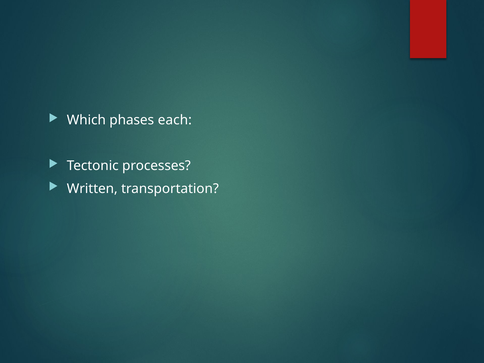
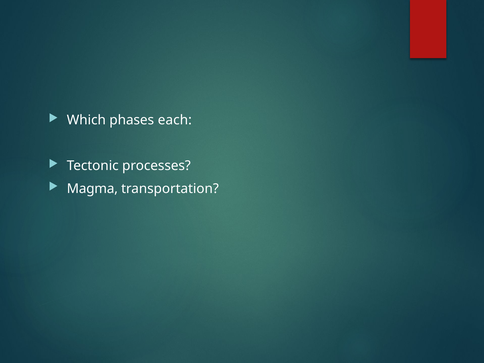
Written: Written -> Magma
